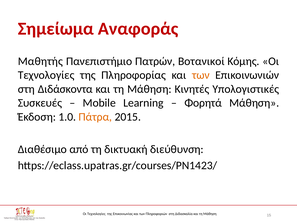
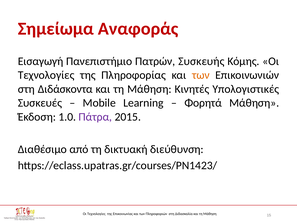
Μαθητής: Μαθητής -> Εισαγωγή
Βοτανικοί: Βοτανικοί -> Συσκευής
Πάτρα colour: orange -> purple
